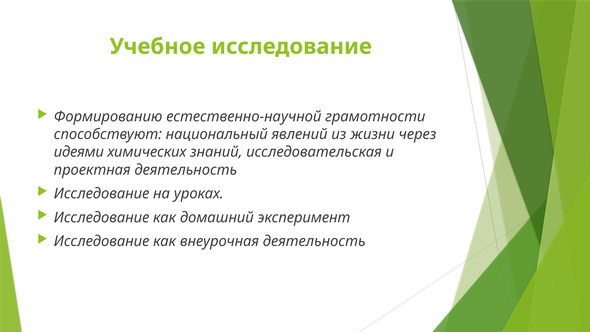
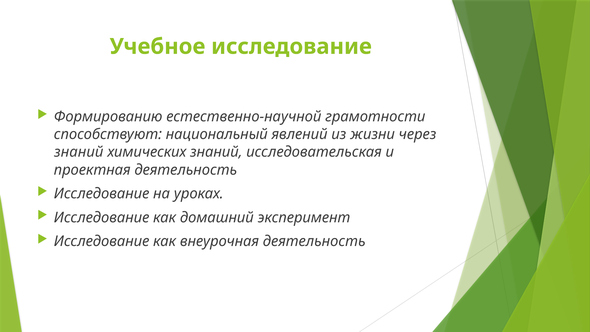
идеями at (79, 152): идеями -> знаний
